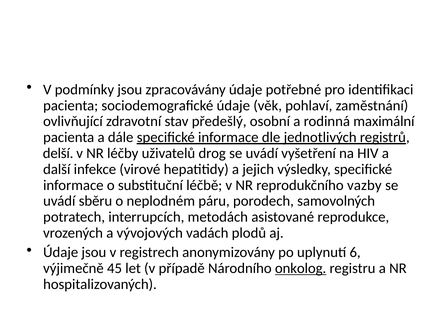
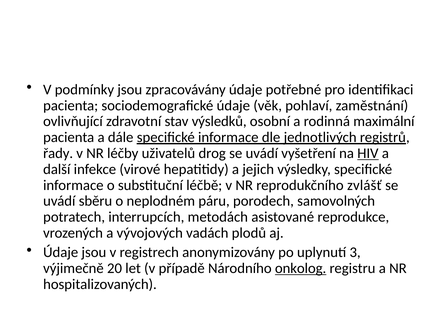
předešlý: předešlý -> výsledků
delší: delší -> řady
HIV underline: none -> present
vazby: vazby -> zvlášť
6: 6 -> 3
45: 45 -> 20
